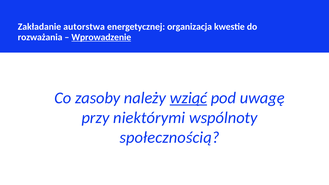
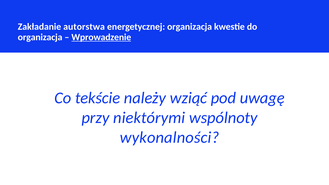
rozważania at (40, 37): rozważania -> organizacja
zasoby: zasoby -> tekście
wziąć underline: present -> none
społecznością: społecznością -> wykonalności
